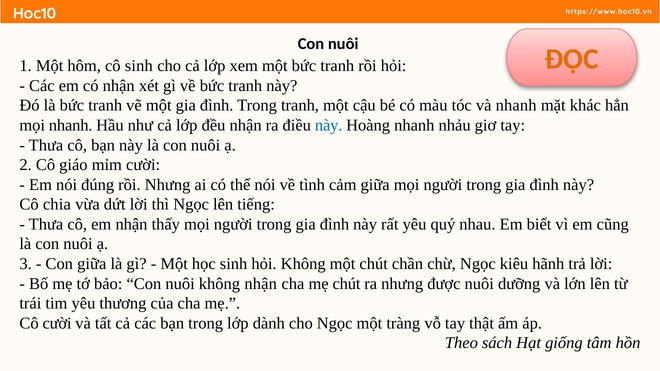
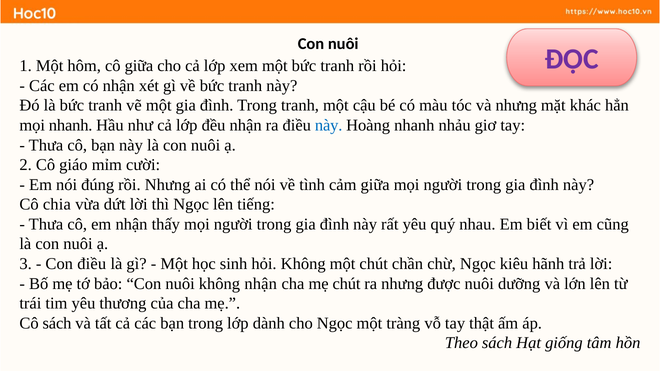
ĐỌC colour: orange -> purple
cô sinh: sinh -> giữa
và nhanh: nhanh -> nhưng
Con giữa: giữa -> điều
Cô cười: cười -> sách
